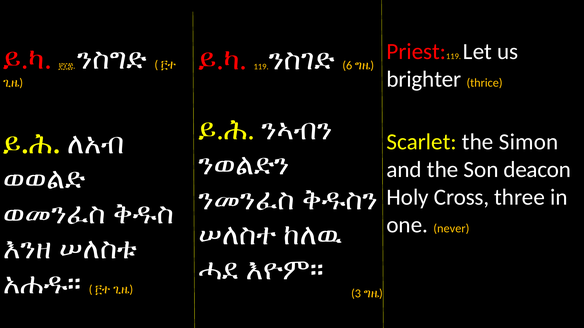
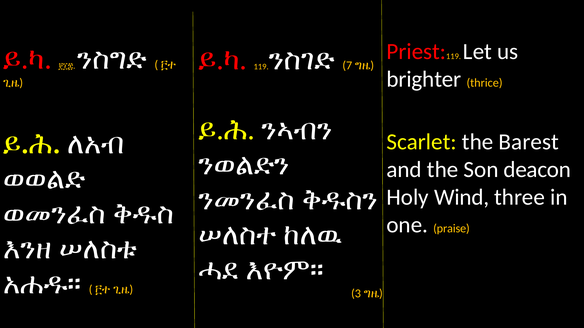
6: 6 -> 7
Simon: Simon -> Barest
Cross: Cross -> Wind
never: never -> praise
